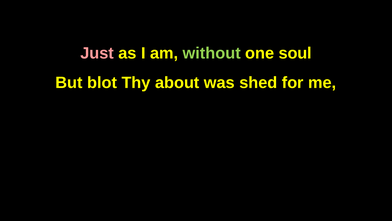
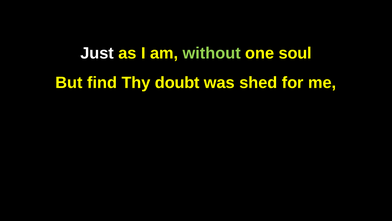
Just colour: pink -> white
blot: blot -> find
about: about -> doubt
